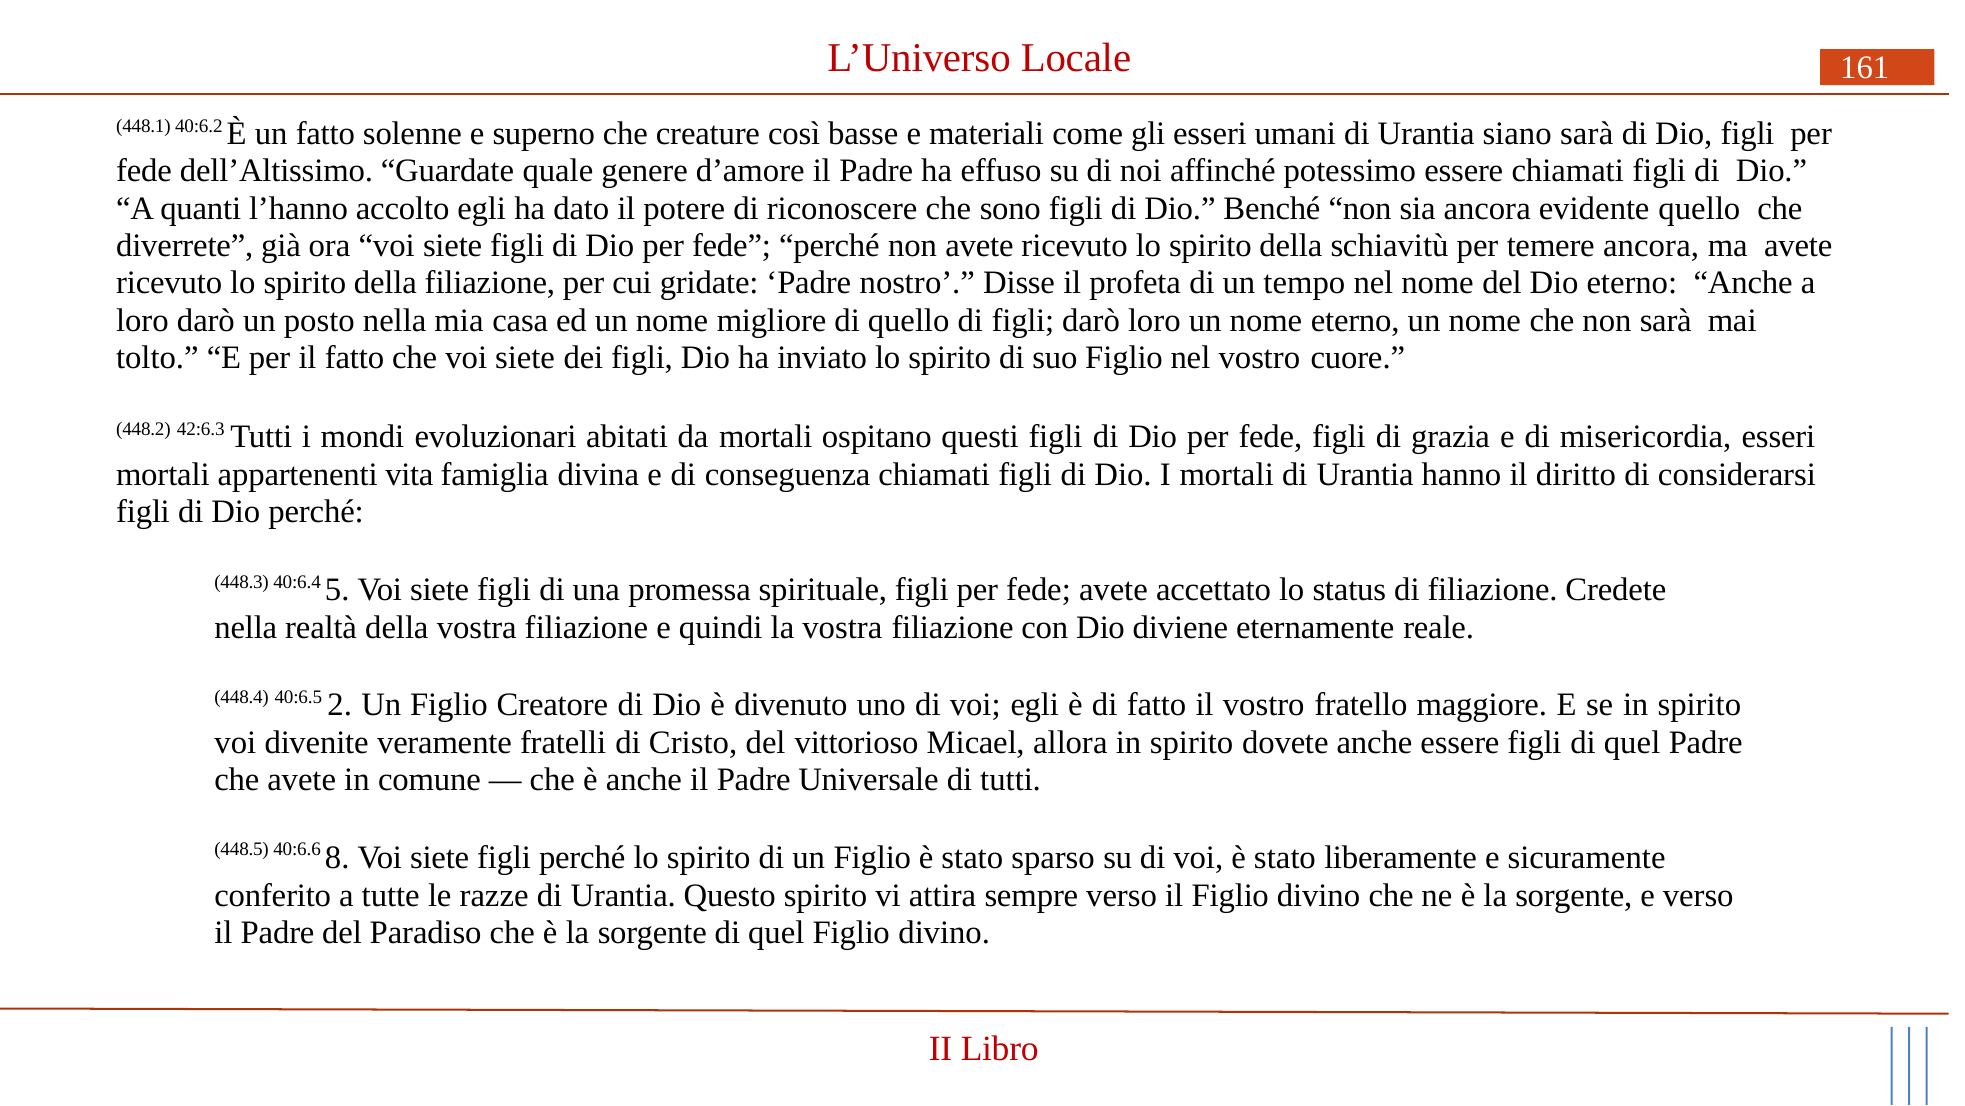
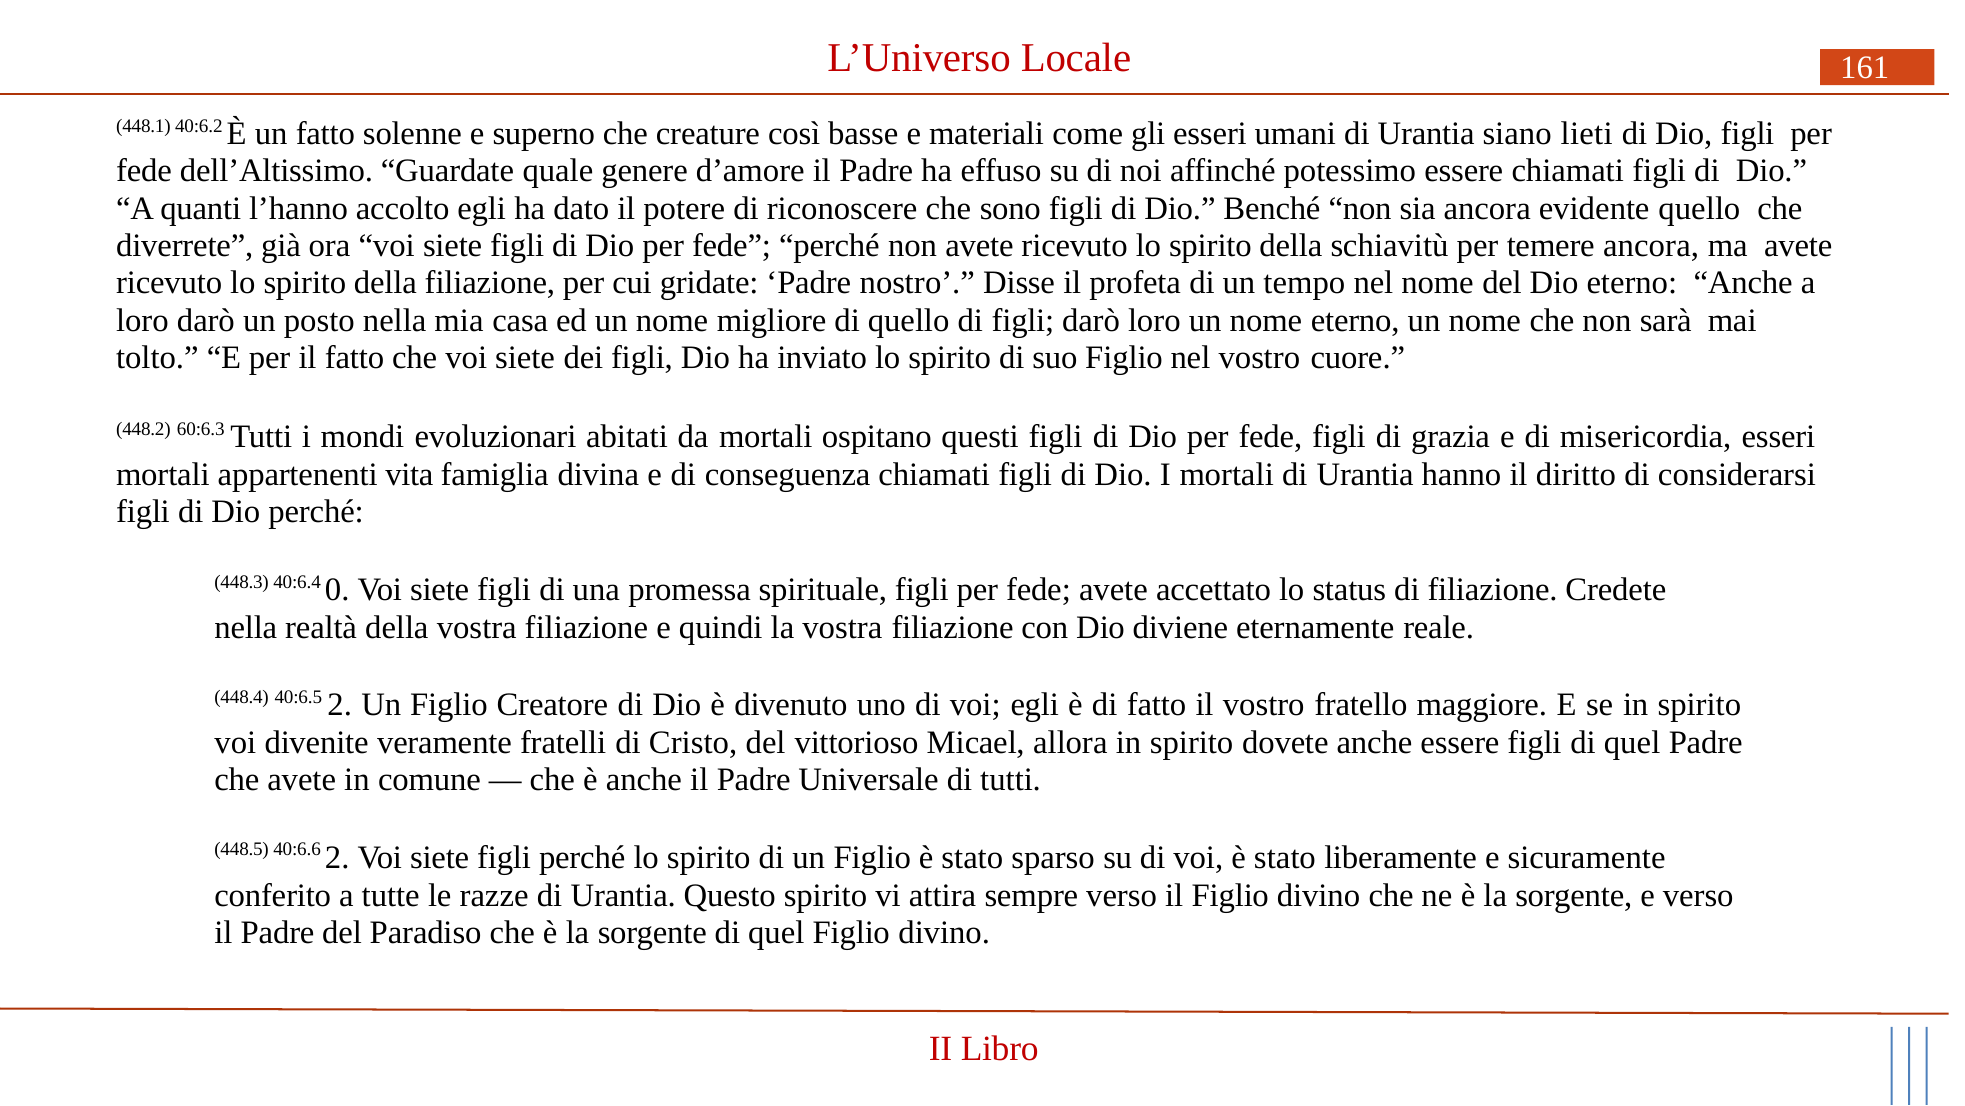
siano sarà: sarà -> lieti
42:6.3: 42:6.3 -> 60:6.3
5: 5 -> 0
40:6.6 8: 8 -> 2
